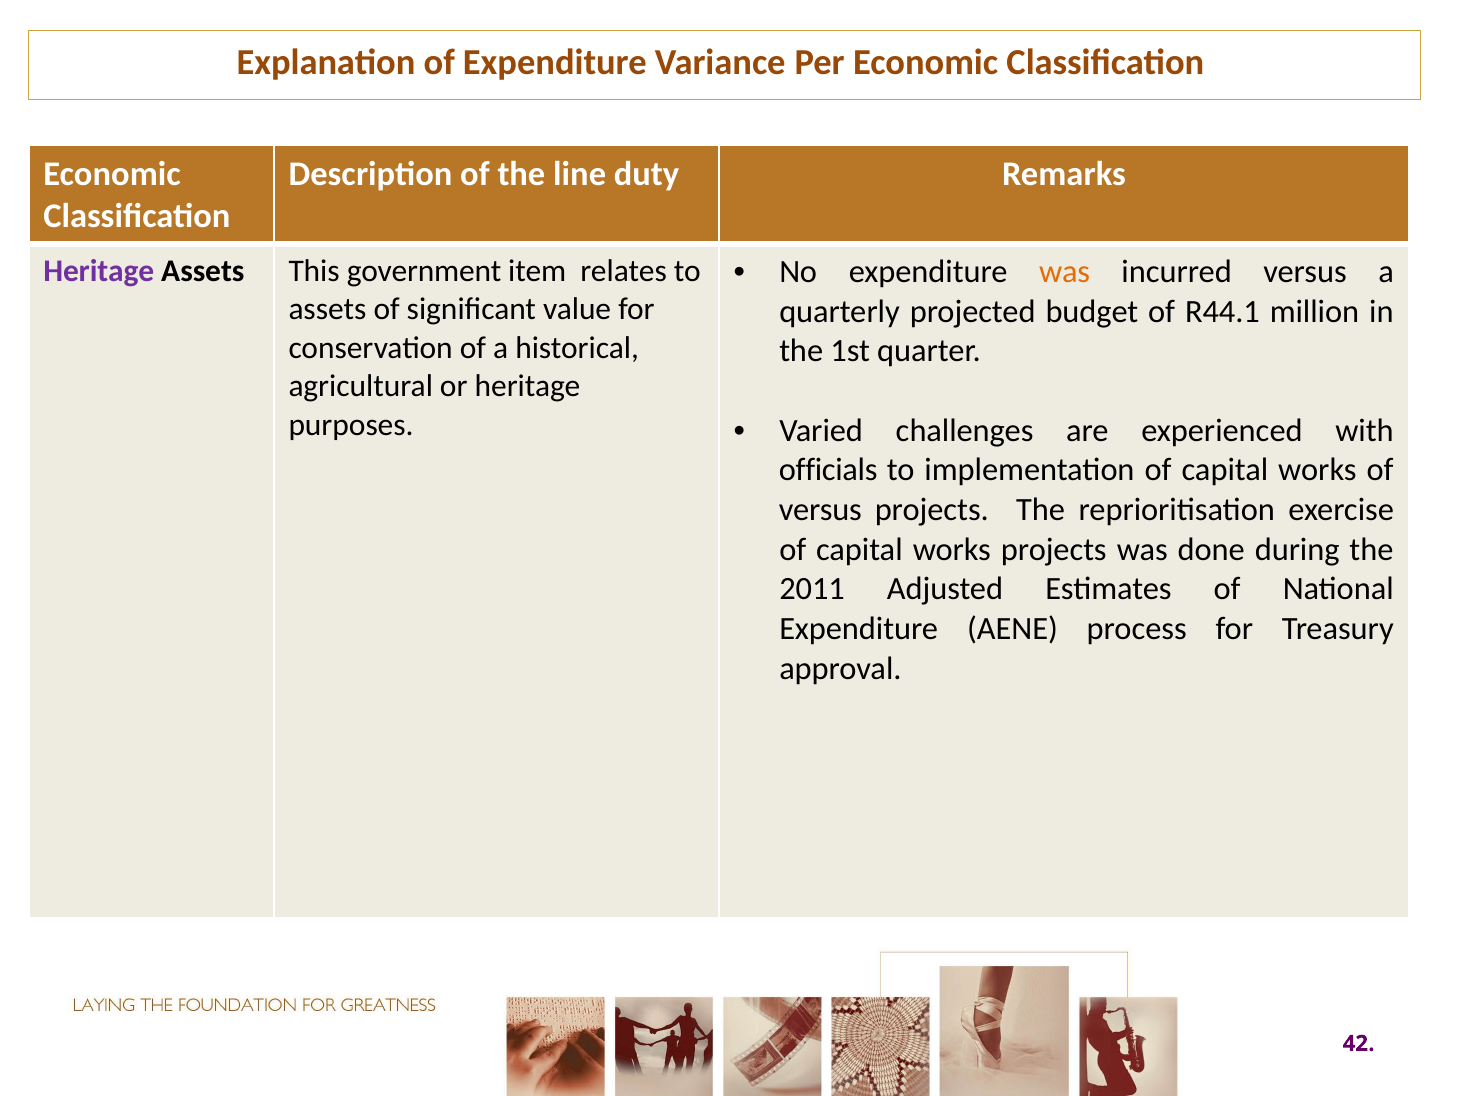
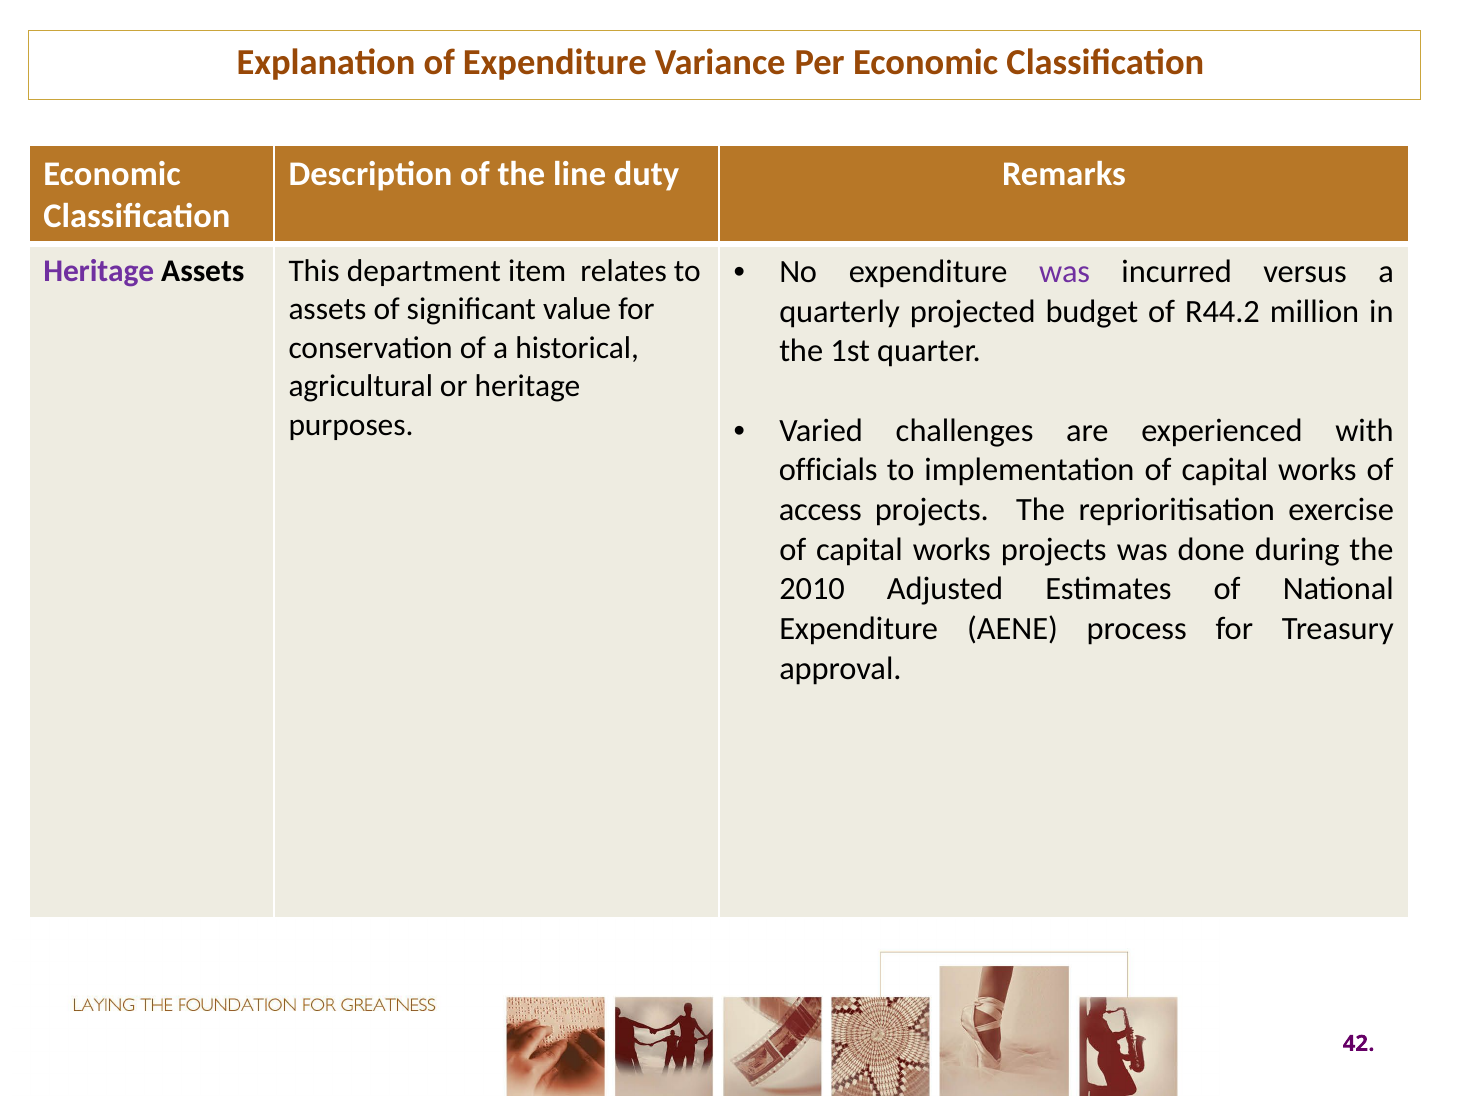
was at (1065, 272) colour: orange -> purple
government: government -> department
R44.1: R44.1 -> R44.2
versus at (820, 510): versus -> access
2011: 2011 -> 2010
